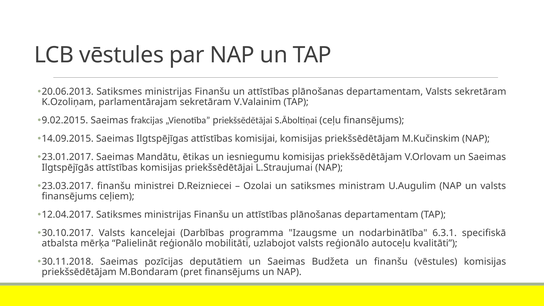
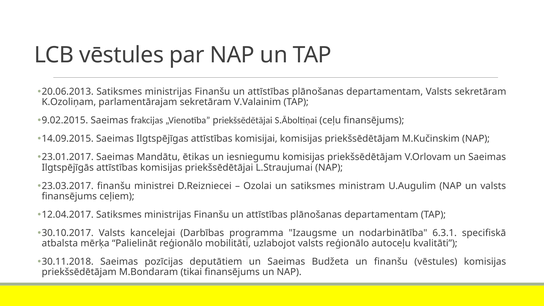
pret: pret -> tikai
